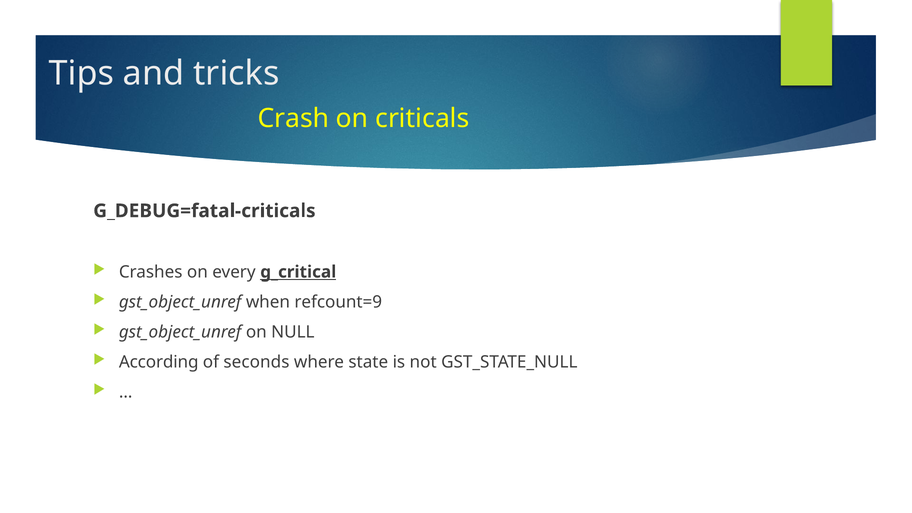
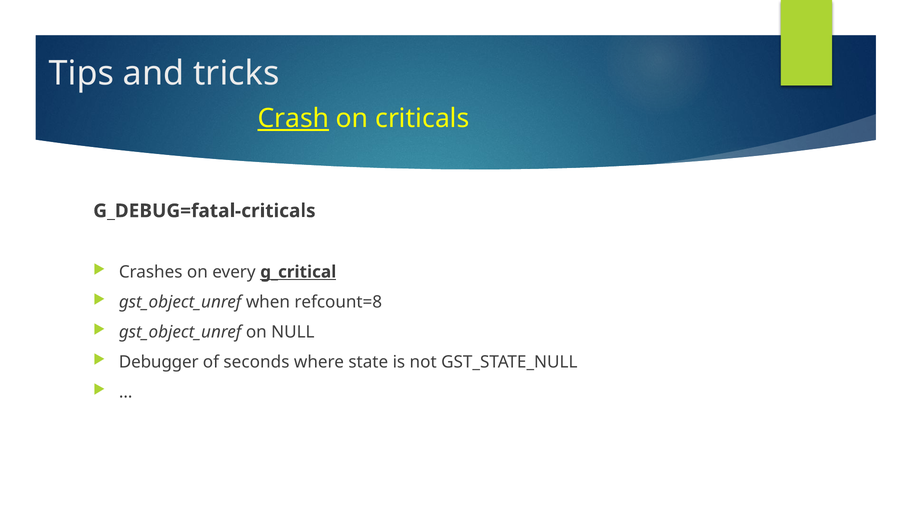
Crash underline: none -> present
refcount=9: refcount=9 -> refcount=8
According: According -> Debugger
